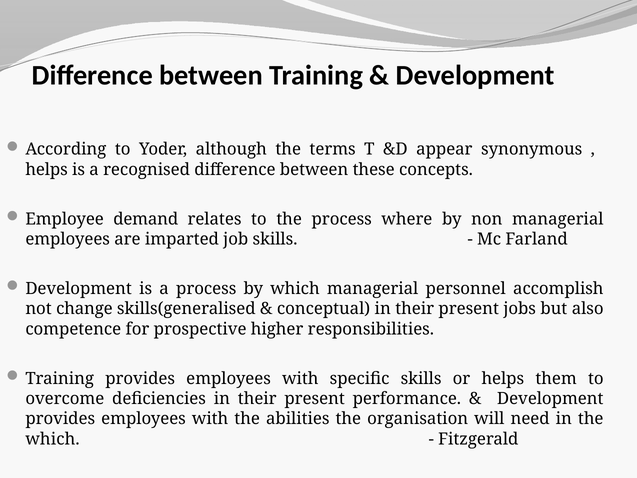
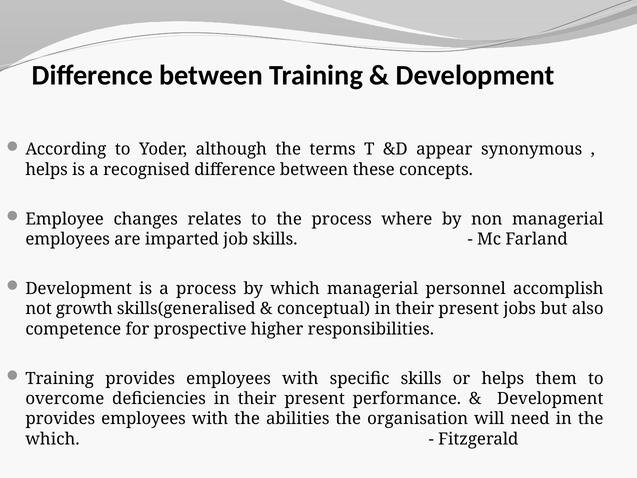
demand: demand -> changes
change: change -> growth
